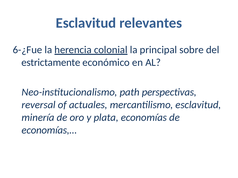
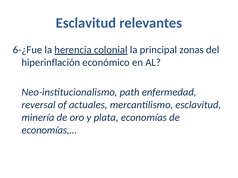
sobre: sobre -> zonas
estrictamente: estrictamente -> hiperinflación
perspectivas: perspectivas -> enfermedad
